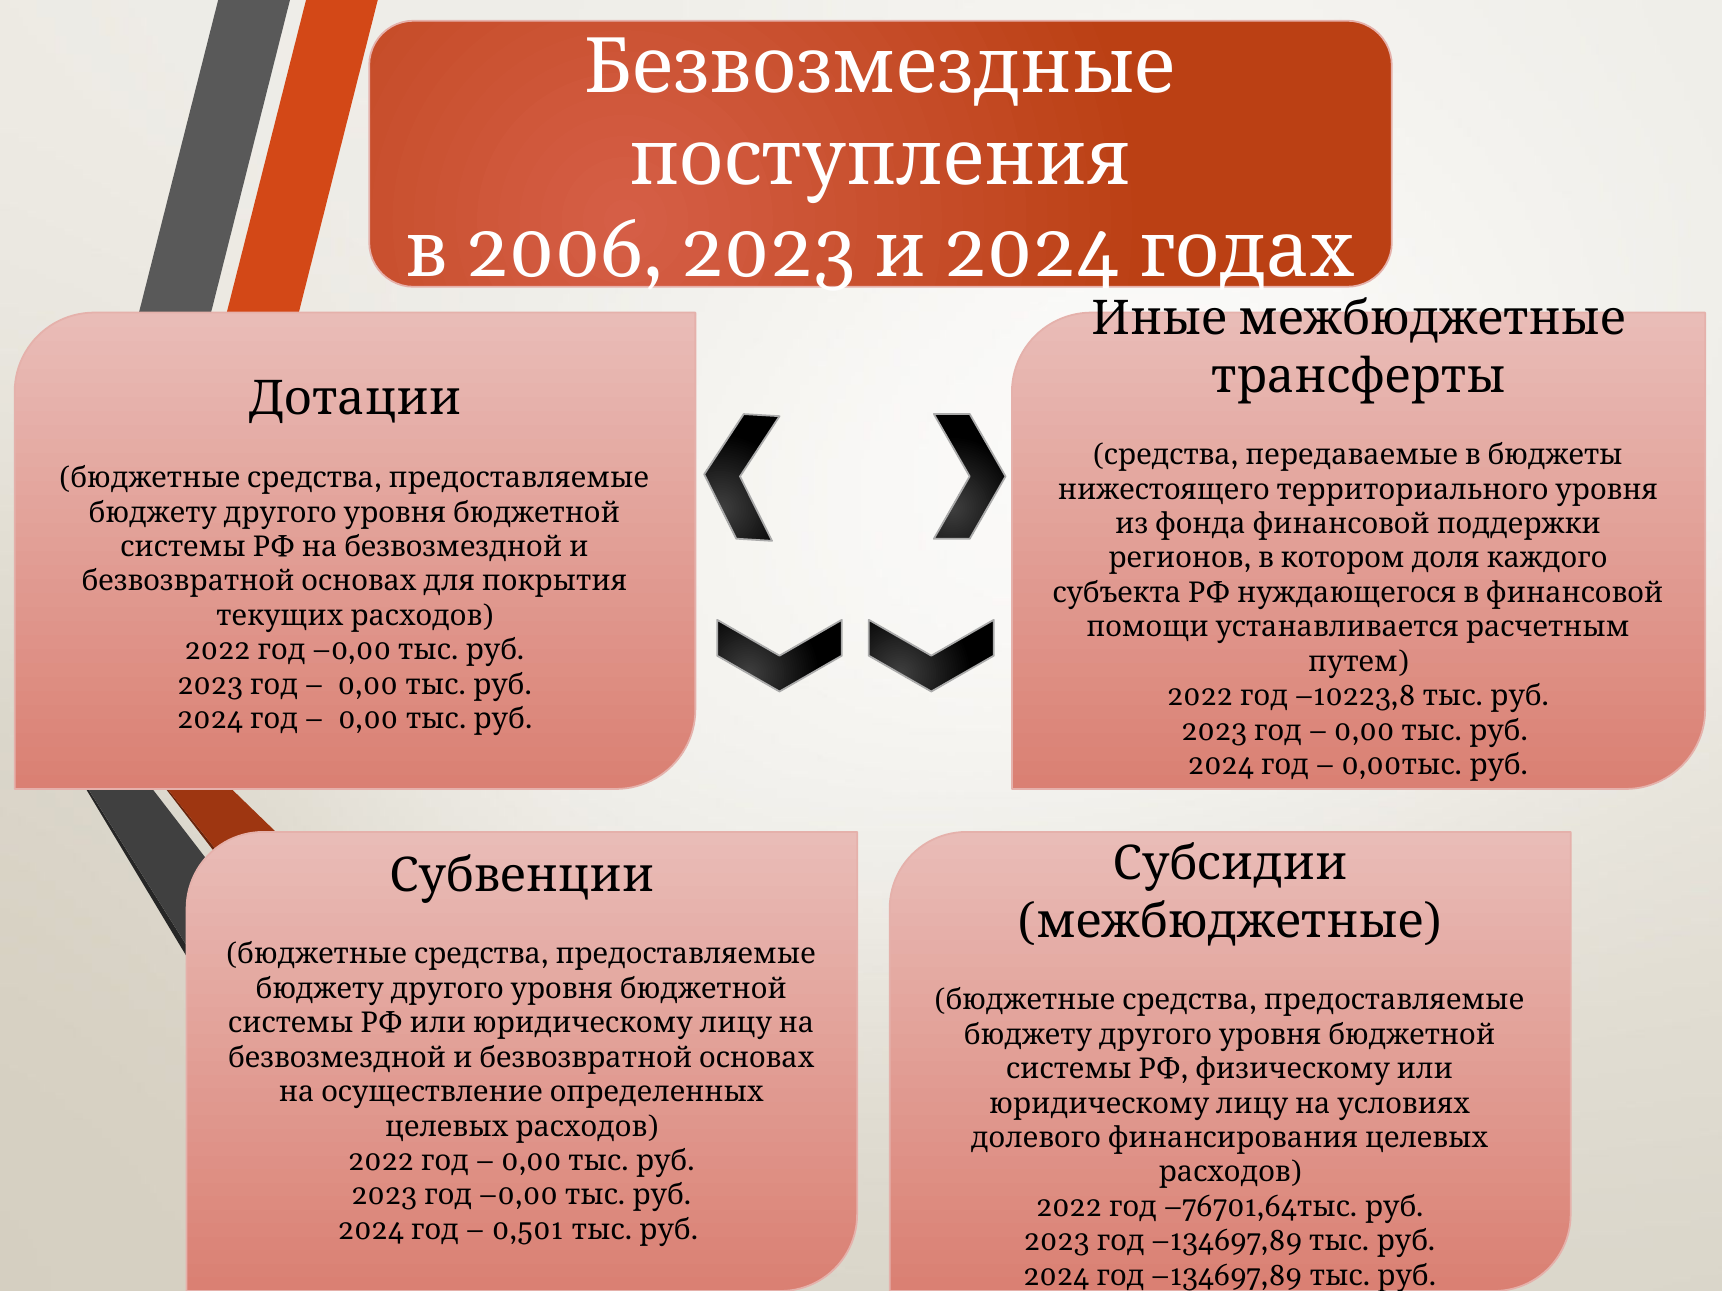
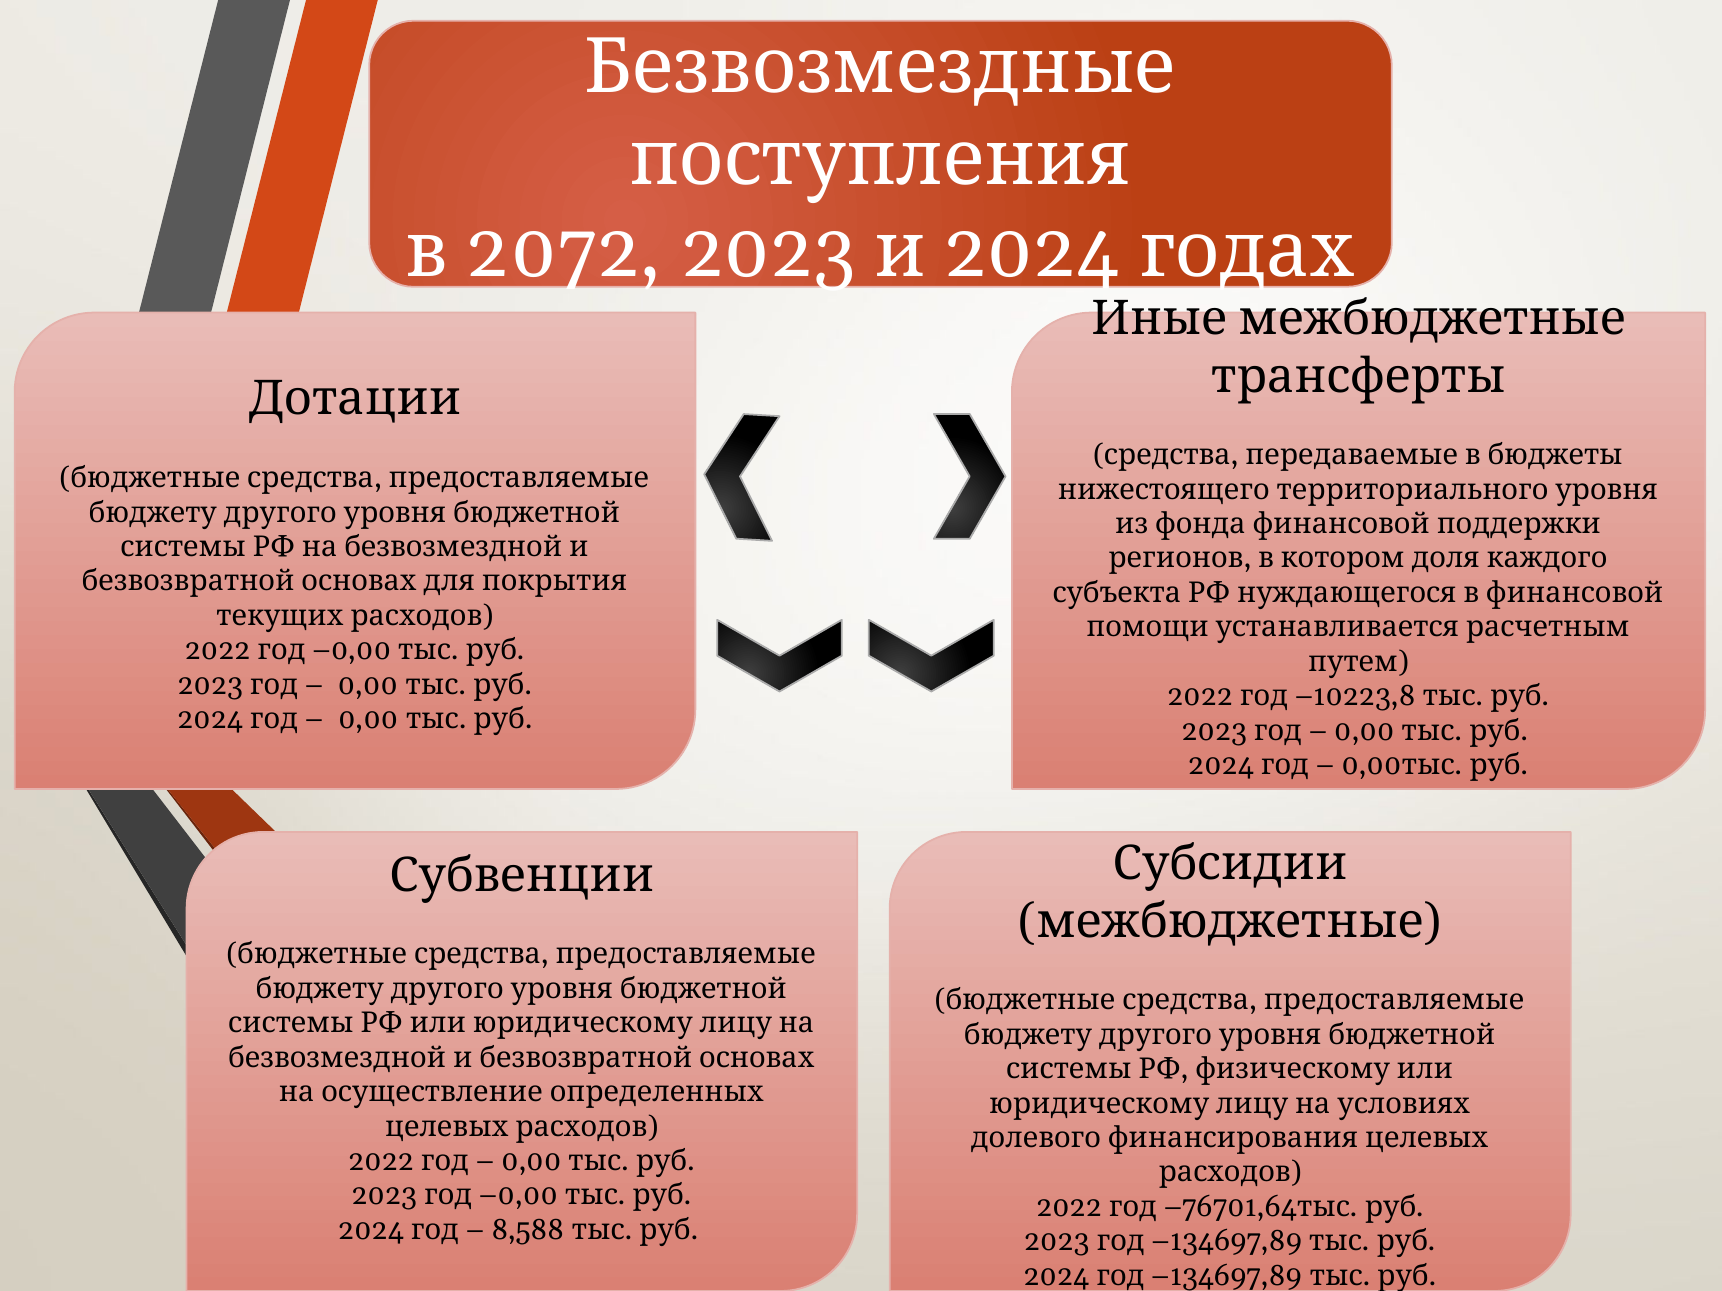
2006: 2006 -> 2072
0,501: 0,501 -> 8,588
